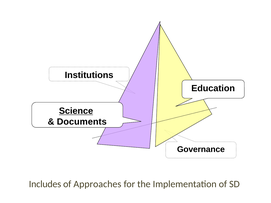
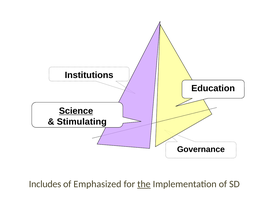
Documents: Documents -> Stimulating
Approaches: Approaches -> Emphasized
the underline: none -> present
